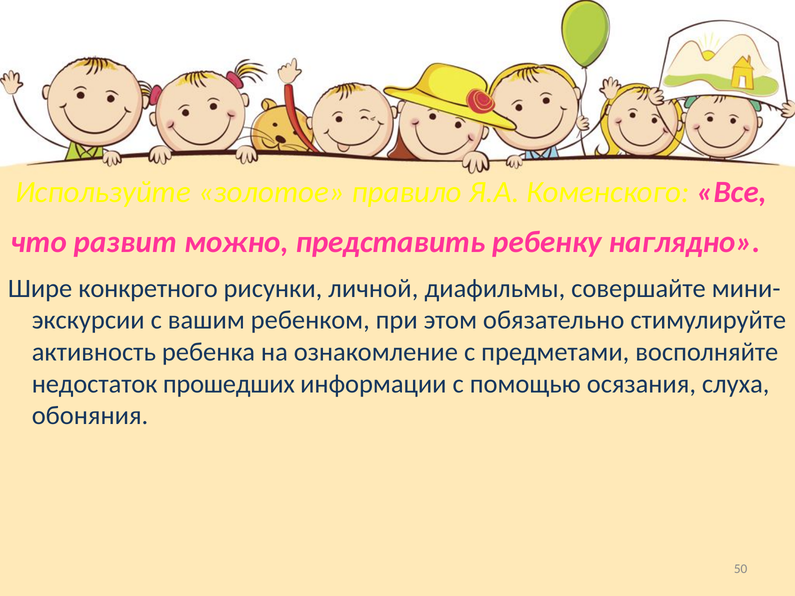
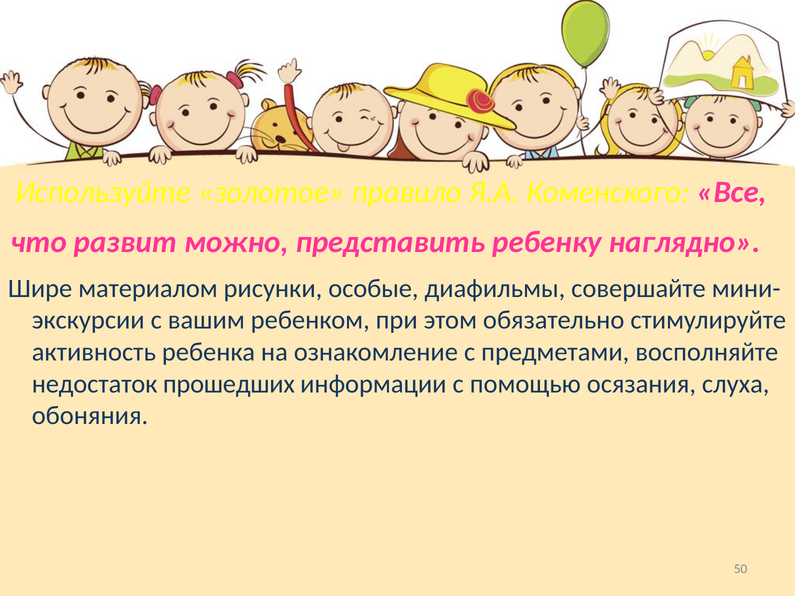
конкретного: конкретного -> материалом
личной: личной -> особые
